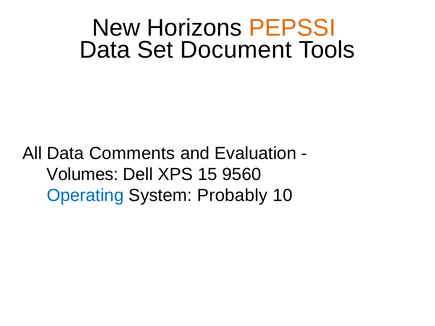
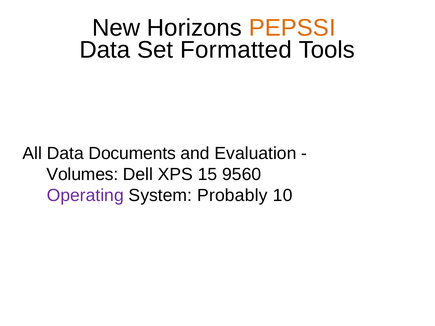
Document: Document -> Formatted
Comments: Comments -> Documents
Operating colour: blue -> purple
